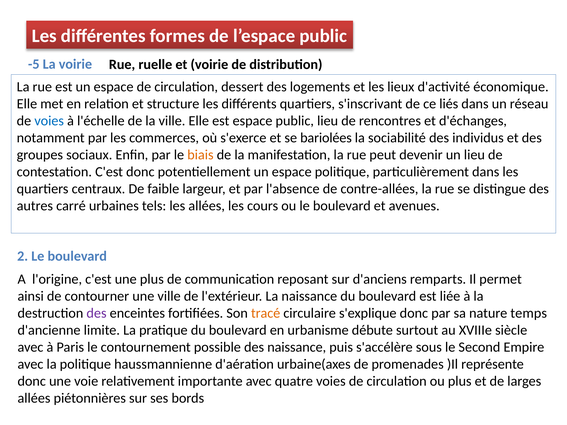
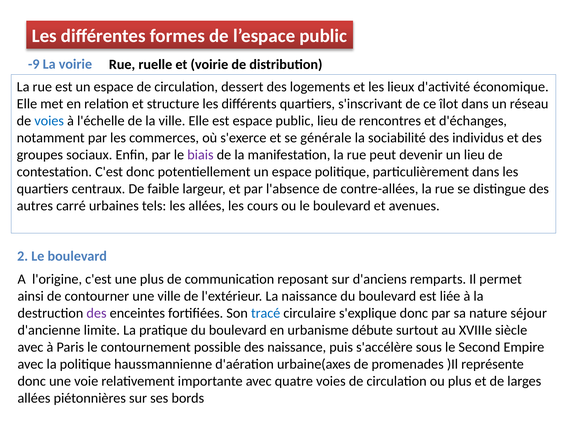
-5: -5 -> -9
liés: liés -> îlot
bariolées: bariolées -> générale
biais colour: orange -> purple
tracé colour: orange -> blue
temps: temps -> séjour
